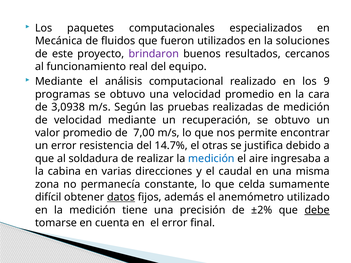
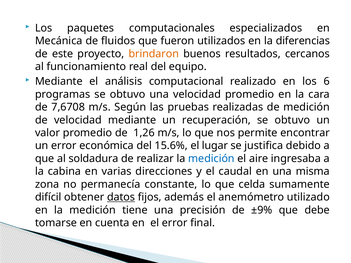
soluciones: soluciones -> diferencias
brindaron colour: purple -> orange
9: 9 -> 6
3,0938: 3,0938 -> 7,6708
7,00: 7,00 -> 1,26
resistencia: resistencia -> económica
14.7%: 14.7% -> 15.6%
otras: otras -> lugar
±2%: ±2% -> ±9%
debe underline: present -> none
